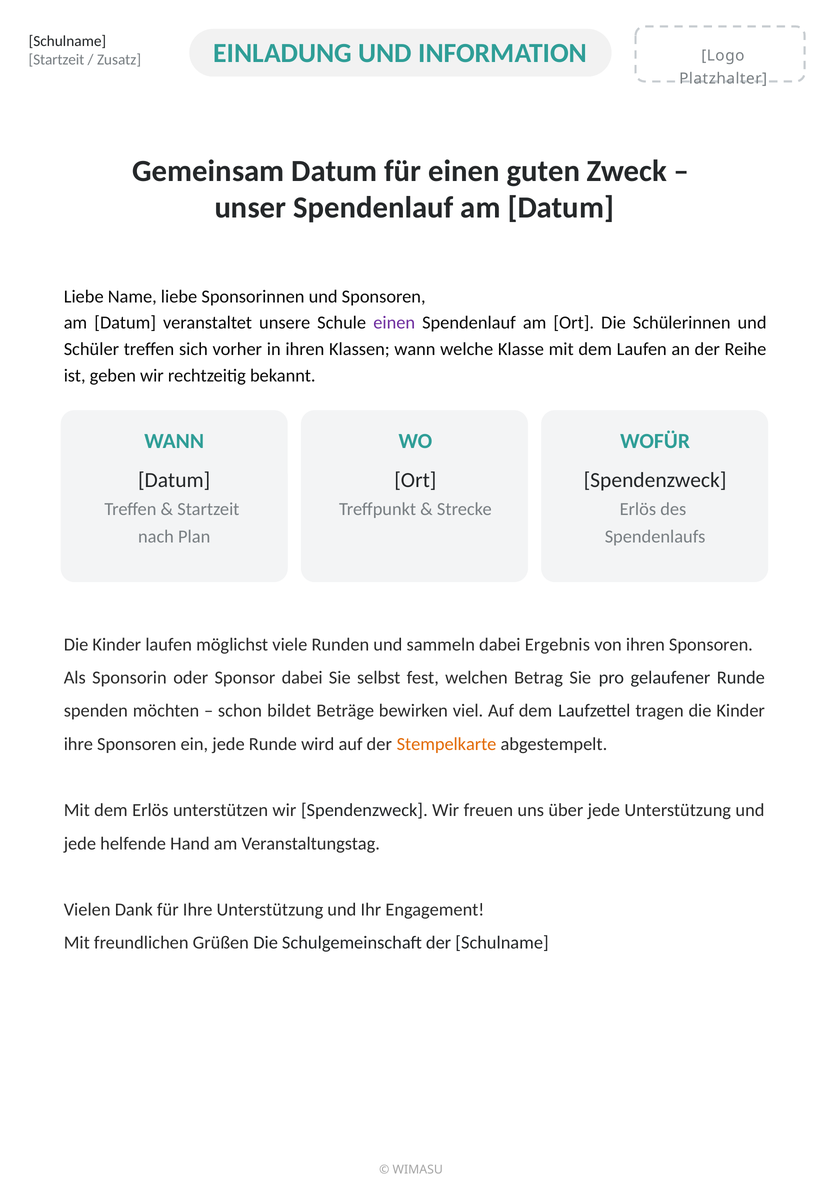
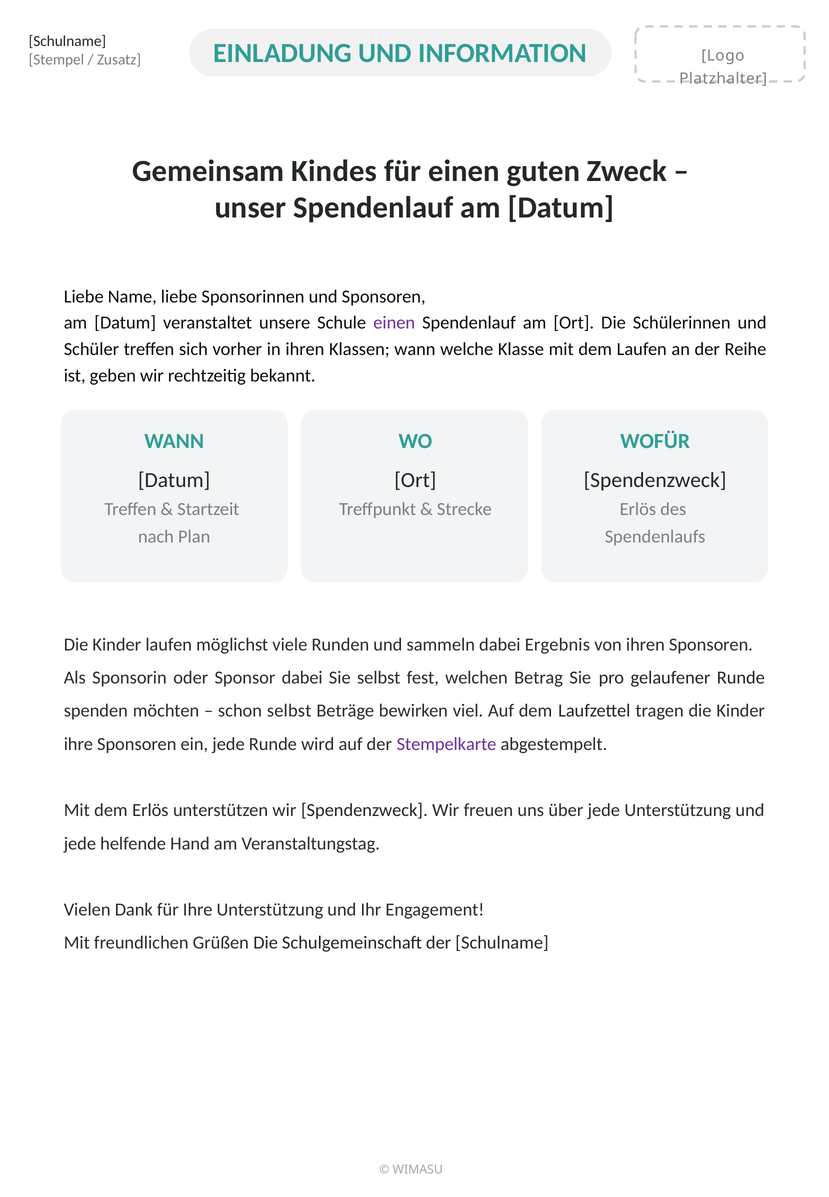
Startzeit at (56, 60): Startzeit -> Stempel
Gemeinsam Datum: Datum -> Kindes
schon bildet: bildet -> selbst
Stempelkarte colour: orange -> purple
